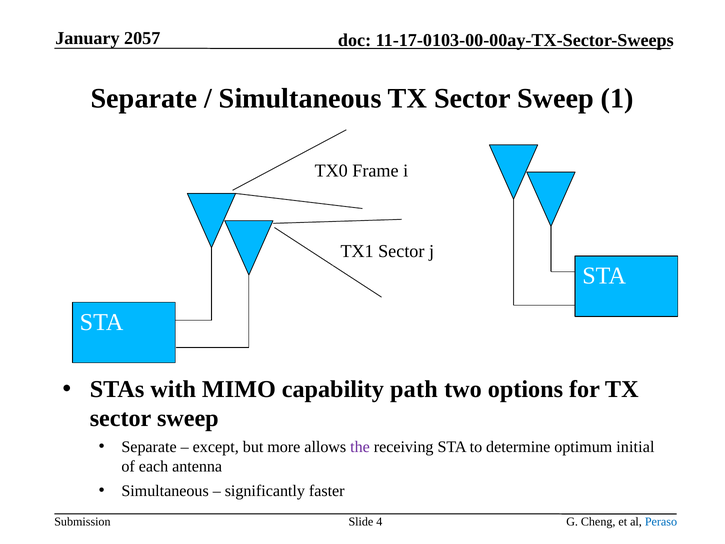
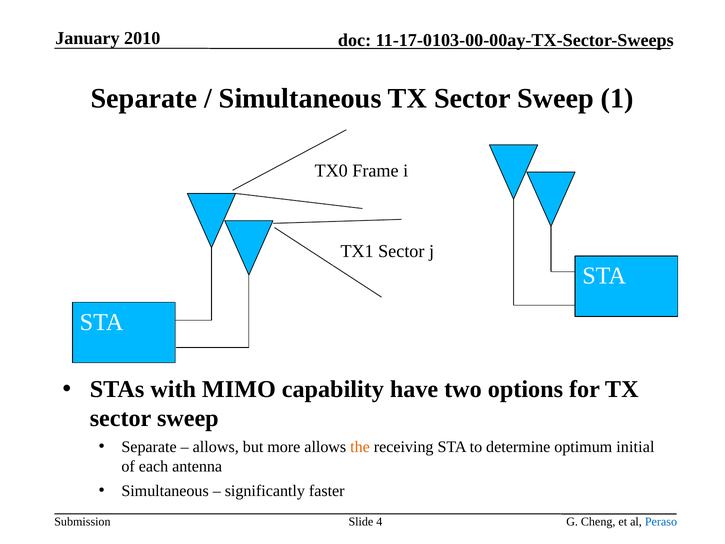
2057: 2057 -> 2010
path: path -> have
except at (216, 447): except -> allows
the colour: purple -> orange
